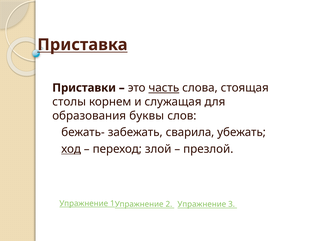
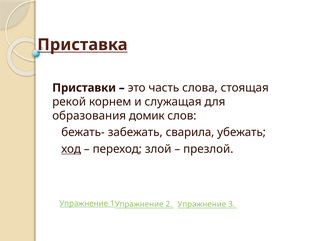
часть underline: present -> none
столы: столы -> рекой
буквы: буквы -> домик
